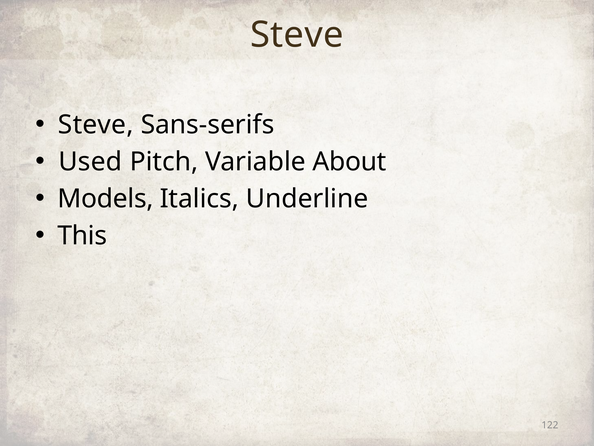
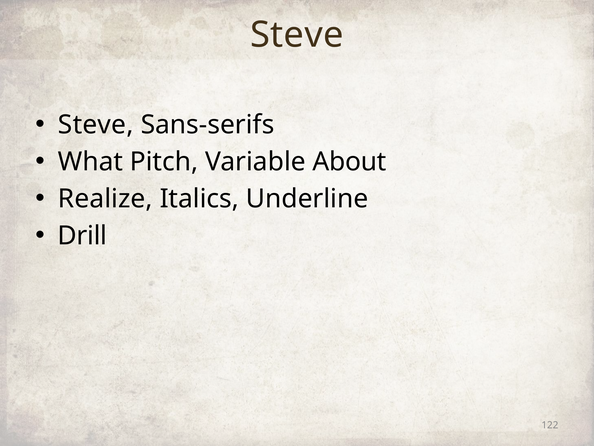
Used: Used -> What
Models: Models -> Realize
This: This -> Drill
